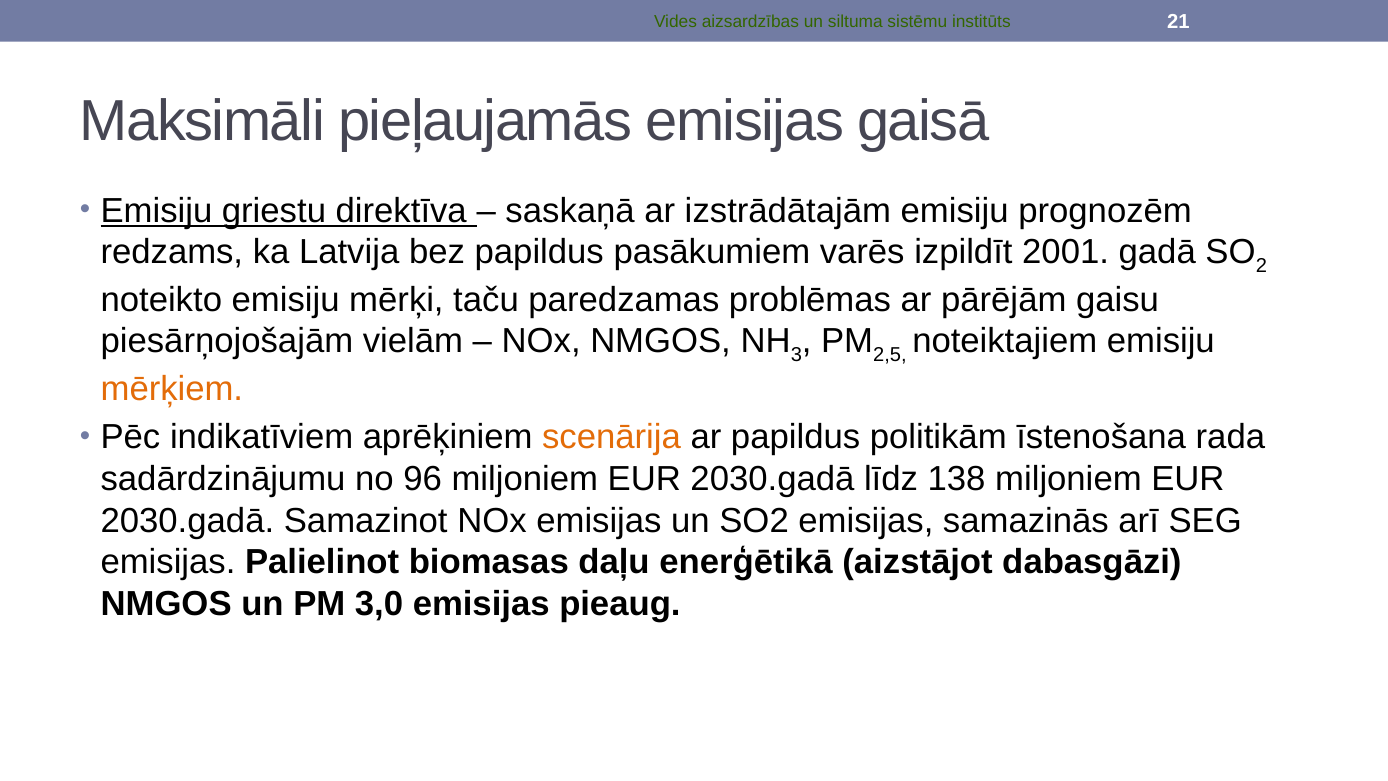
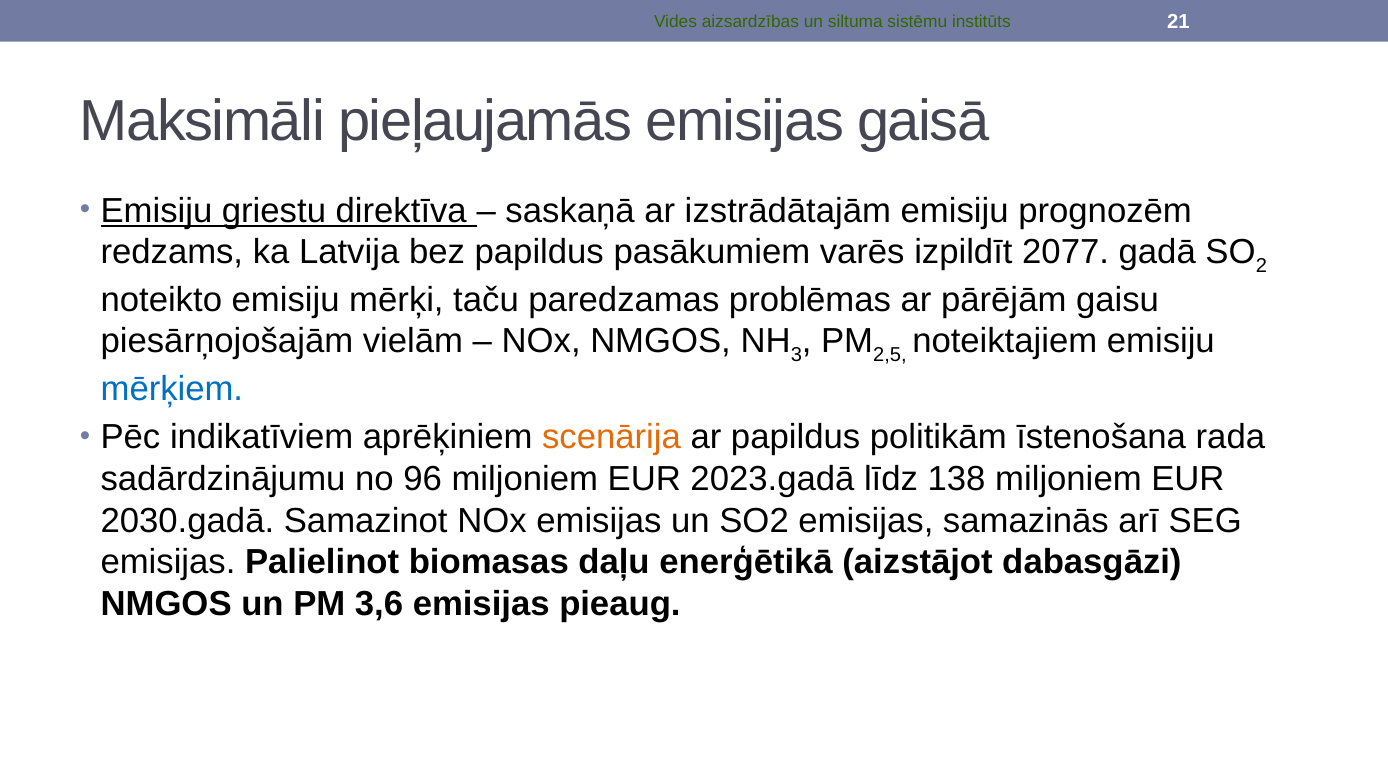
2001: 2001 -> 2077
mērķiem colour: orange -> blue
96 miljoniem EUR 2030.gadā: 2030.gadā -> 2023.gadā
3,0: 3,0 -> 3,6
